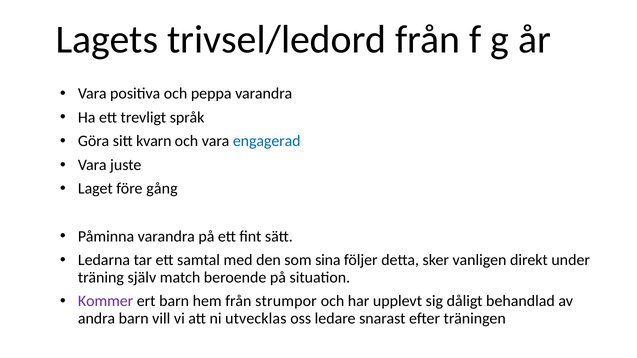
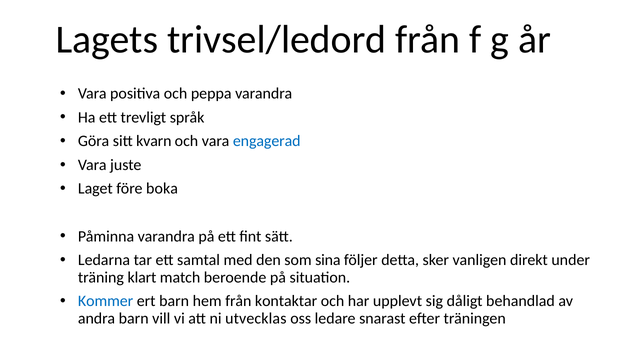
gång: gång -> boka
själv: själv -> klart
Kommer colour: purple -> blue
strumpor: strumpor -> kontaktar
